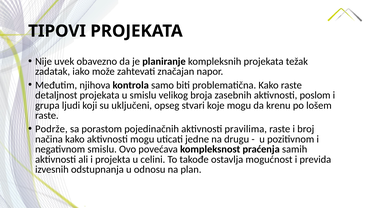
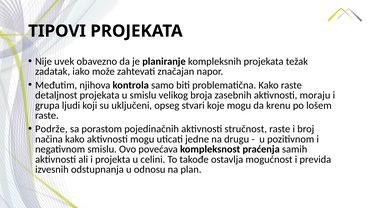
poslom: poslom -> moraju
pravilima: pravilima -> stručnost
